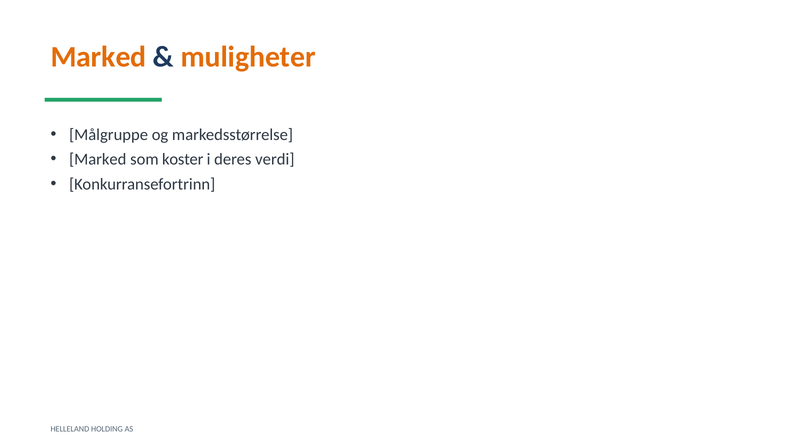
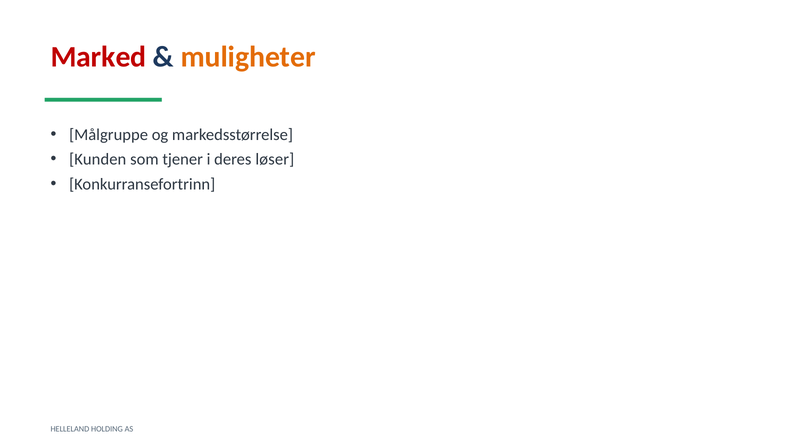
Marked at (98, 57) colour: orange -> red
Marked at (98, 159): Marked -> Kunden
koster: koster -> tjener
verdi: verdi -> løser
